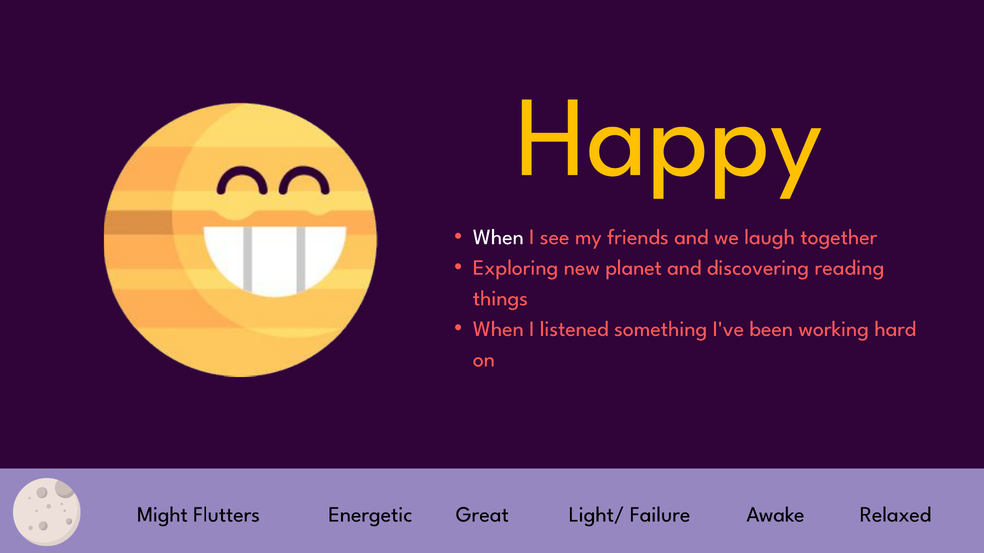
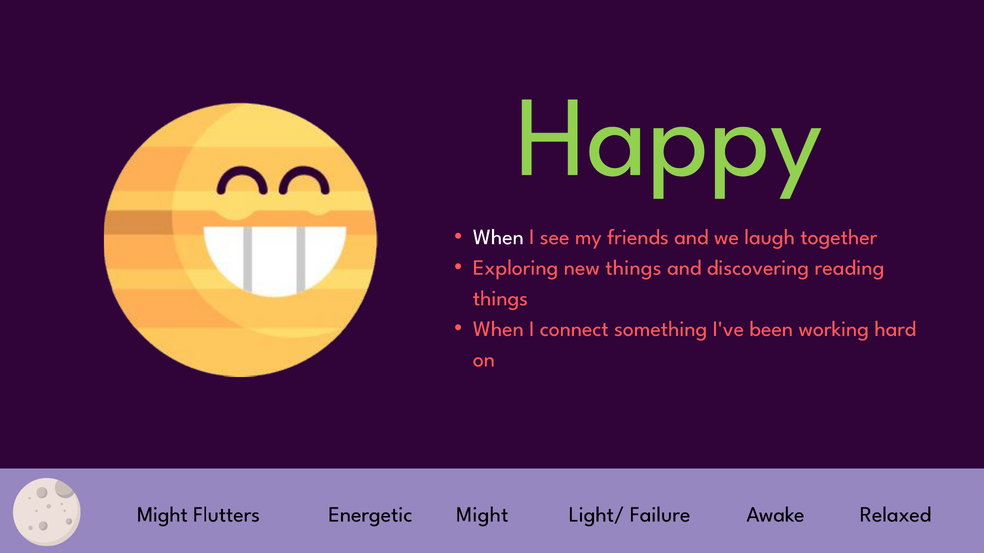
Happy colour: yellow -> light green
new planet: planet -> things
listened: listened -> connect
Energetic Great: Great -> Might
